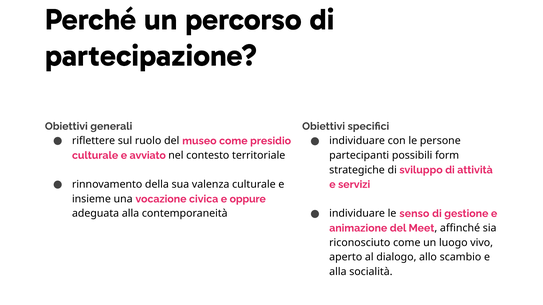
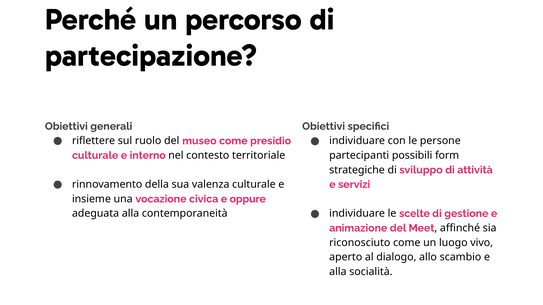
avviato: avviato -> interno
senso: senso -> scelte
